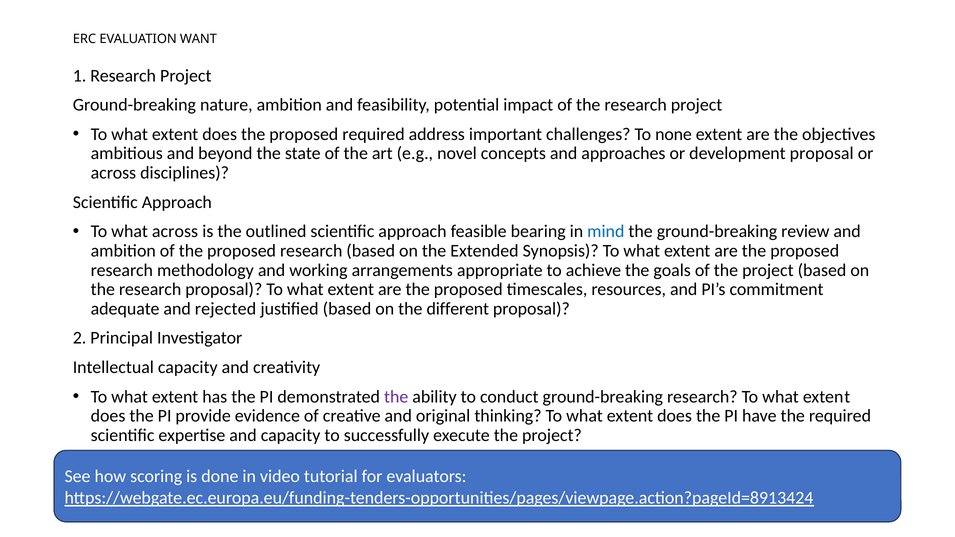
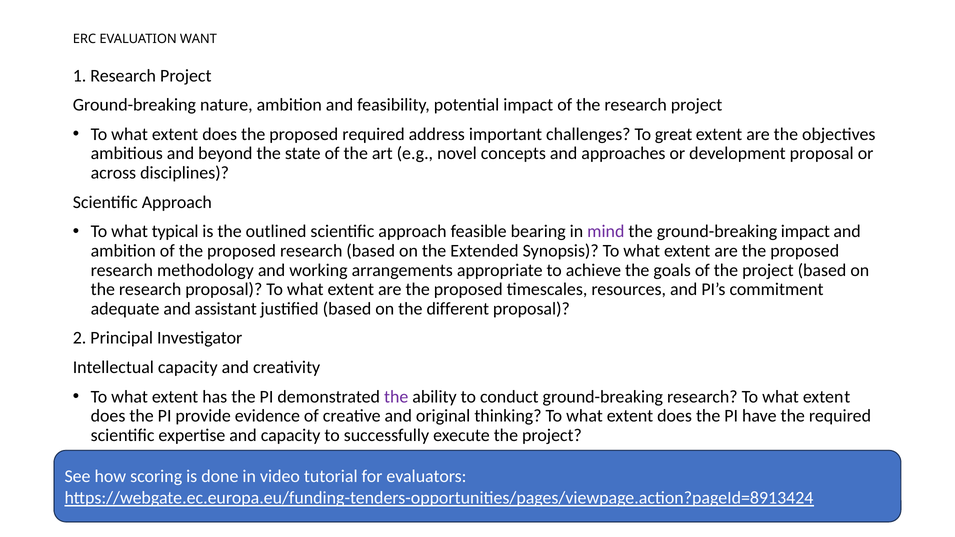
none: none -> great
what across: across -> typical
mind colour: blue -> purple
ground-breaking review: review -> impact
rejected: rejected -> assistant
